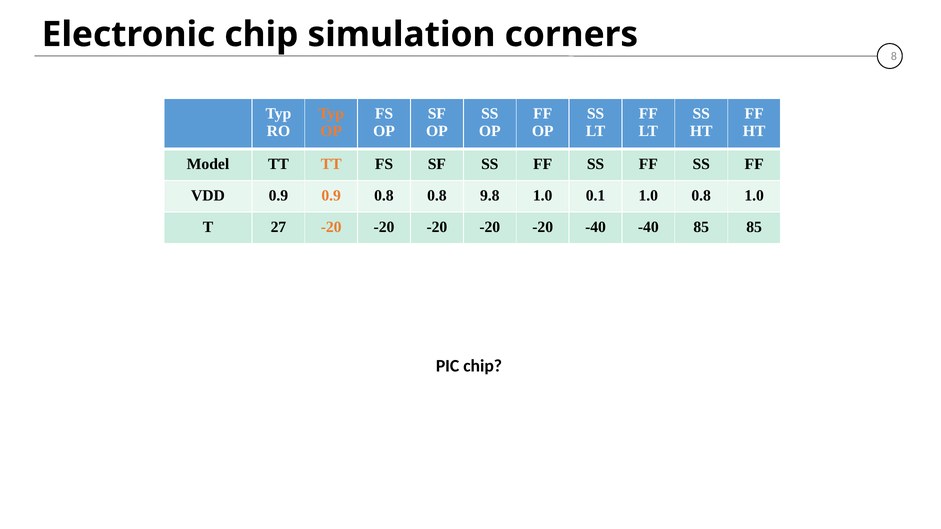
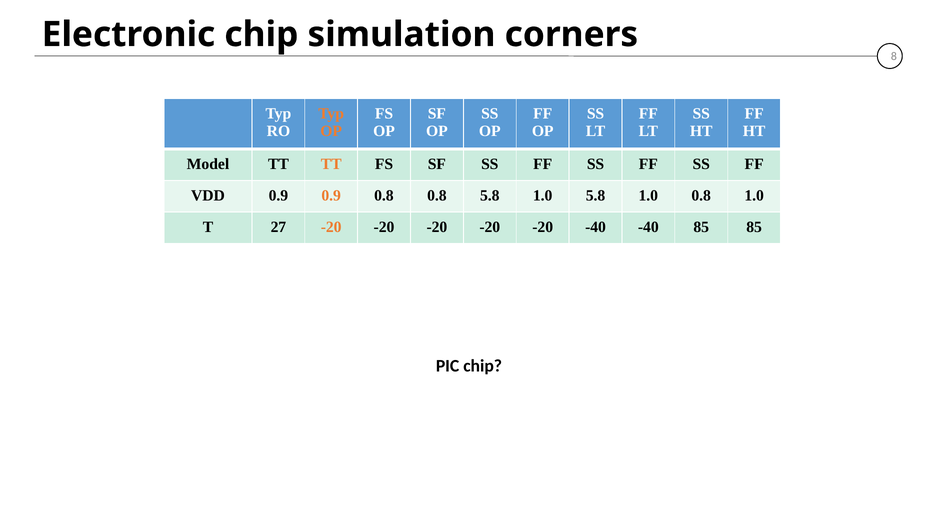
0.8 9.8: 9.8 -> 5.8
1.0 0.1: 0.1 -> 5.8
